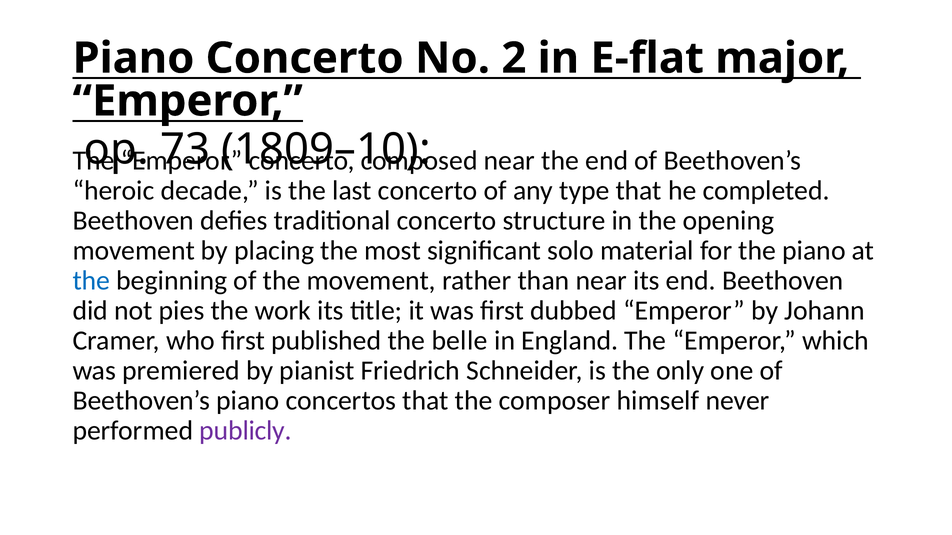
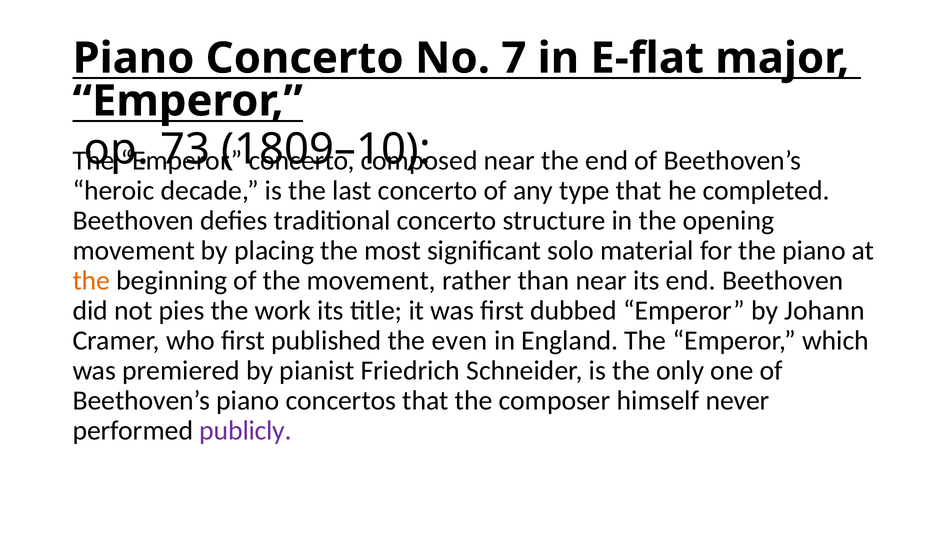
2: 2 -> 7
the at (91, 281) colour: blue -> orange
belle: belle -> even
